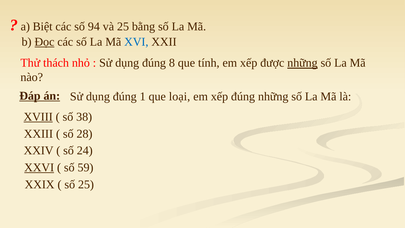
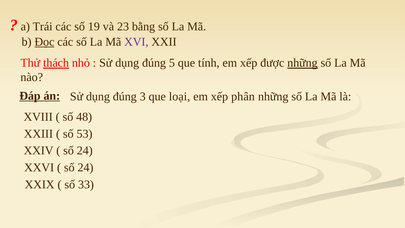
Biệt: Biệt -> Trái
94: 94 -> 19
và 25: 25 -> 23
XVI colour: blue -> purple
thách underline: none -> present
8: 8 -> 5
1: 1 -> 3
xếp đúng: đúng -> phân
XVIII underline: present -> none
38: 38 -> 48
28: 28 -> 53
XXVI underline: present -> none
59 at (86, 167): 59 -> 24
số 25: 25 -> 33
